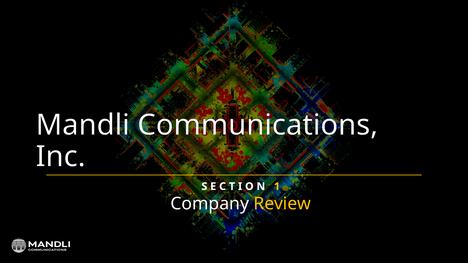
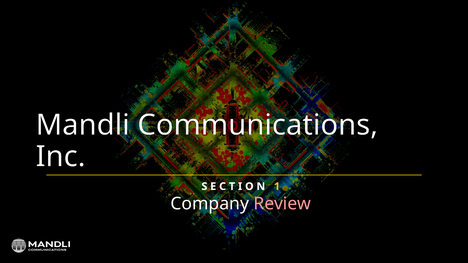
Review colour: yellow -> pink
